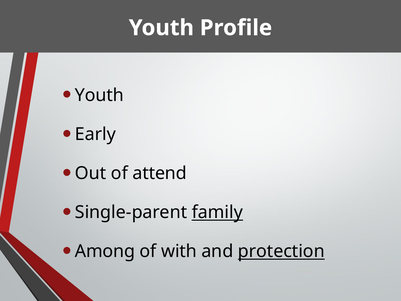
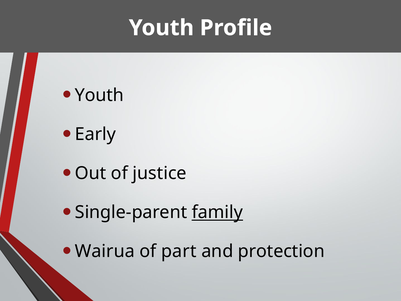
attend: attend -> justice
Among: Among -> Wairua
with: with -> part
protection underline: present -> none
